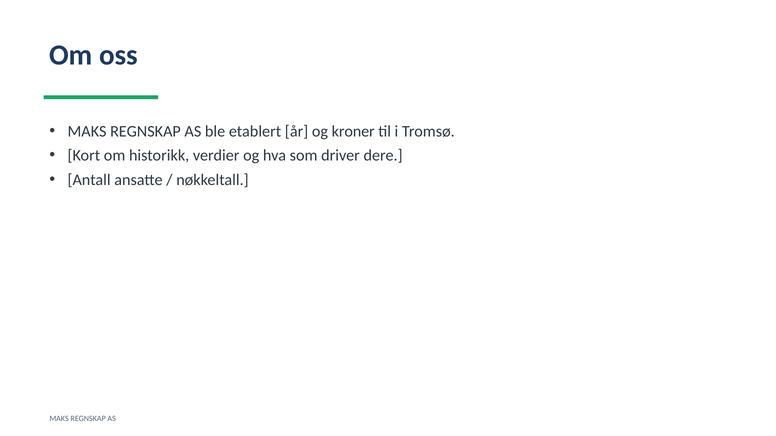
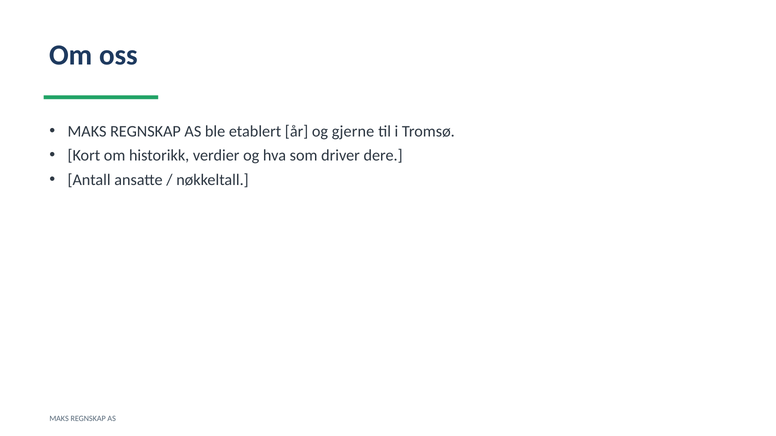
kroner: kroner -> gjerne
